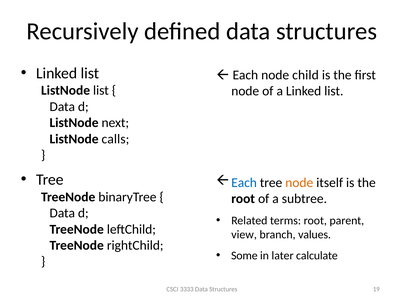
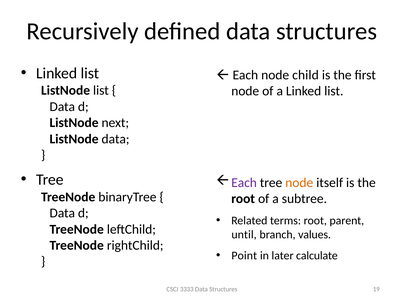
ListNode calls: calls -> data
Each at (244, 183) colour: blue -> purple
view: view -> until
Some: Some -> Point
